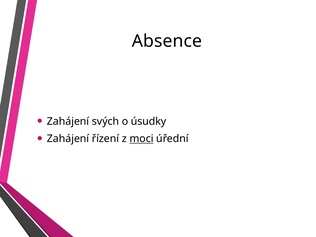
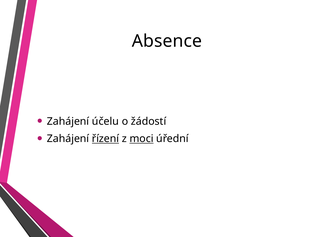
svých: svých -> účelu
úsudky: úsudky -> žádostí
řízení underline: none -> present
